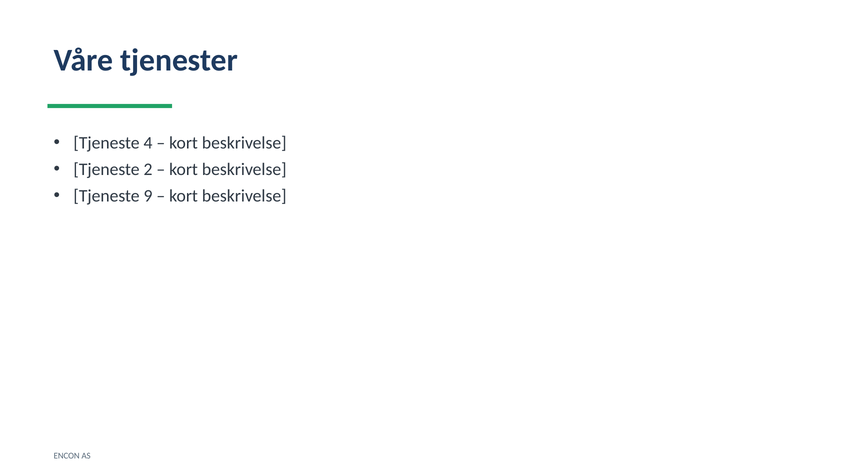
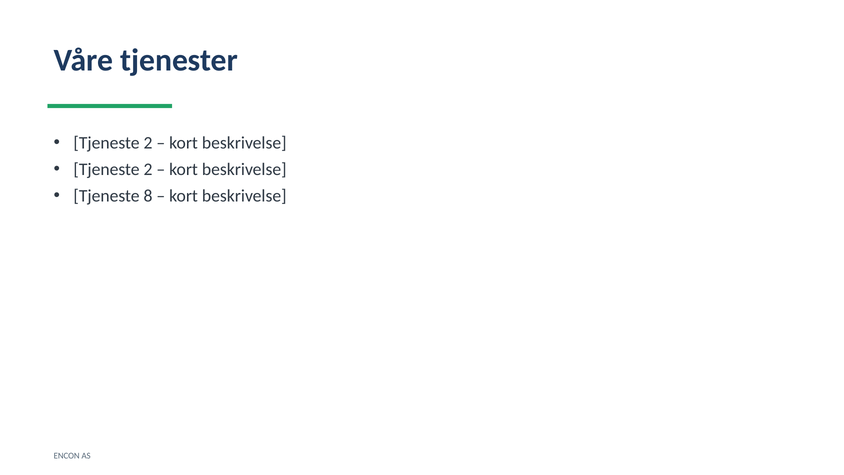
4 at (148, 143): 4 -> 2
9: 9 -> 8
